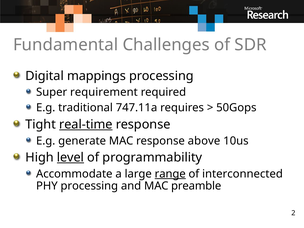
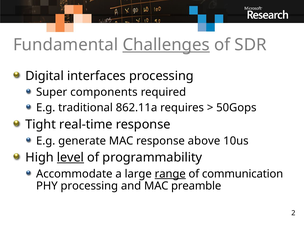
Challenges underline: none -> present
mappings: mappings -> interfaces
requirement: requirement -> components
747.11a: 747.11a -> 862.11a
real-time underline: present -> none
interconnected: interconnected -> communication
